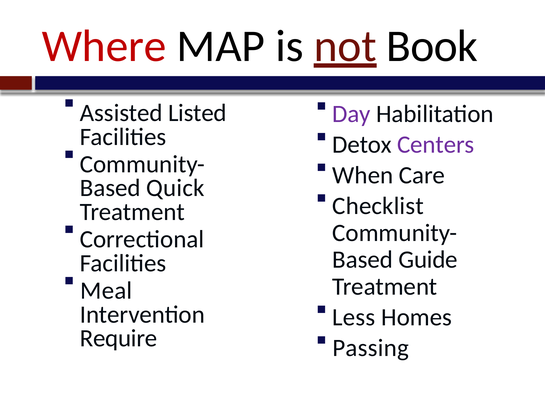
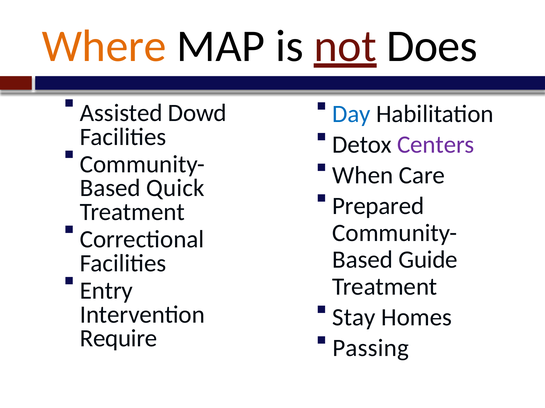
Where colour: red -> orange
Book: Book -> Does
Listed: Listed -> Dowd
Day colour: purple -> blue
Checklist: Checklist -> Prepared
Meal: Meal -> Entry
Less: Less -> Stay
